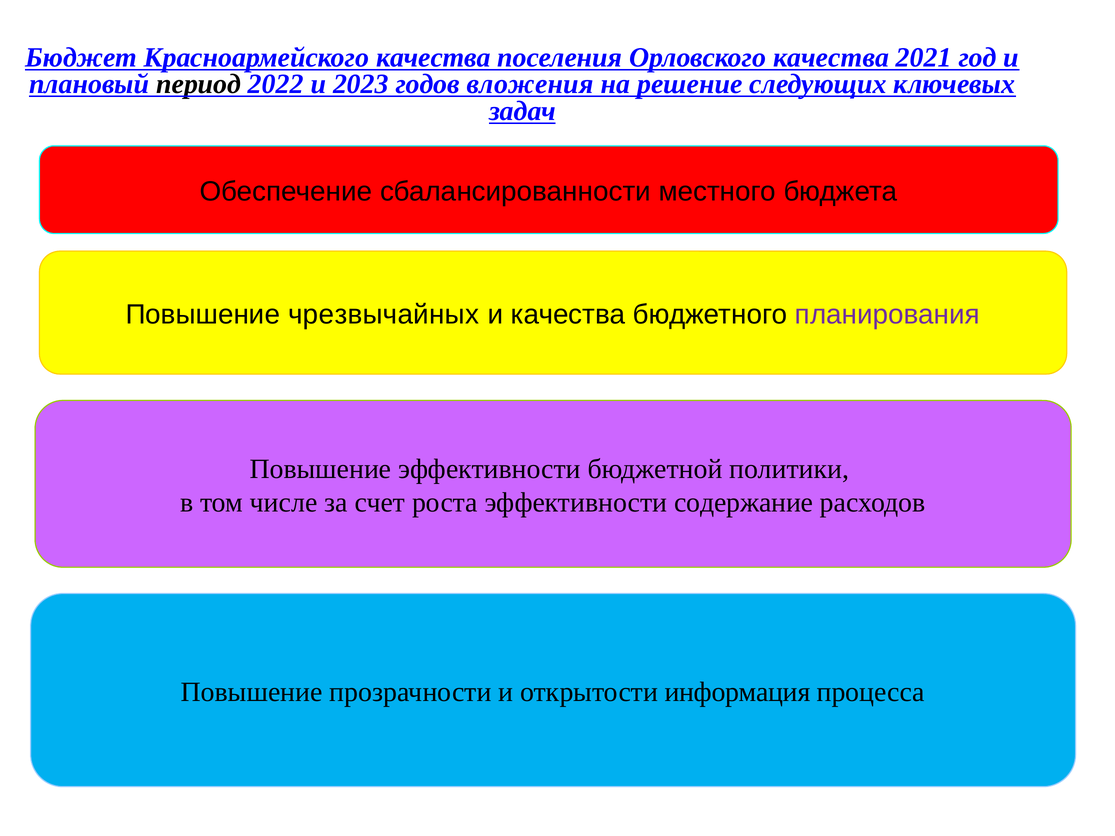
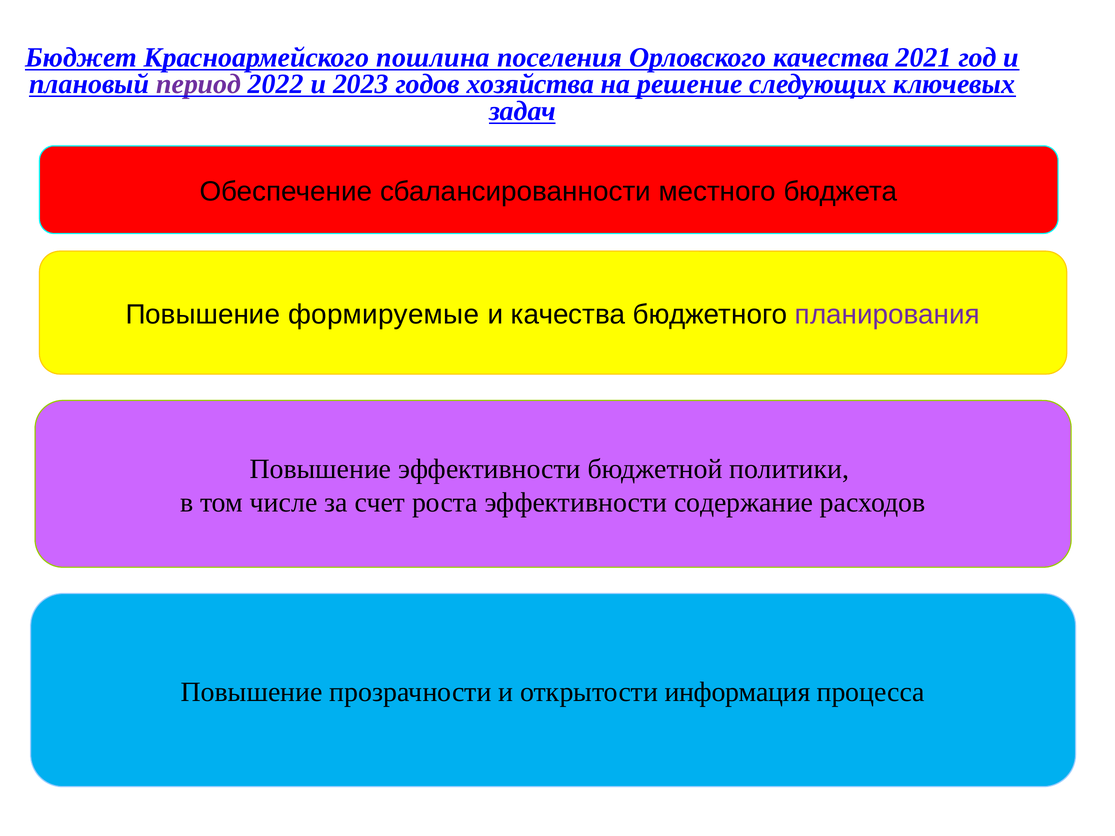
Красноармейского качества: качества -> пошлина
период colour: black -> purple
вложения: вложения -> хозяйства
чрезвычайных: чрезвычайных -> формируемые
